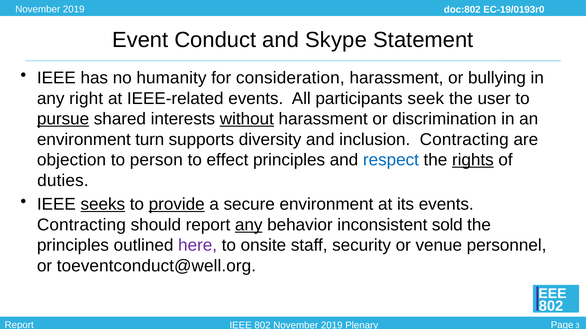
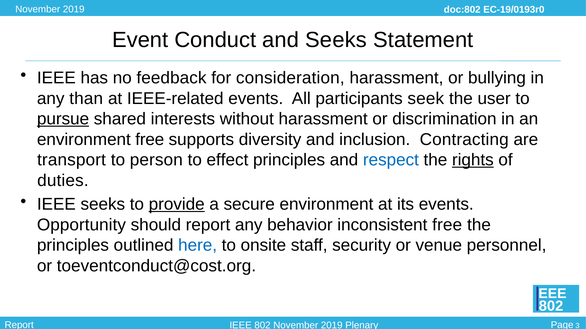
and Skype: Skype -> Seeks
humanity: humanity -> feedback
right: right -> than
without underline: present -> none
environment turn: turn -> free
objection: objection -> transport
seeks at (103, 205) underline: present -> none
Contracting at (81, 225): Contracting -> Opportunity
any at (249, 225) underline: present -> none
inconsistent sold: sold -> free
here colour: purple -> blue
toeventconduct@well.org: toeventconduct@well.org -> toeventconduct@cost.org
